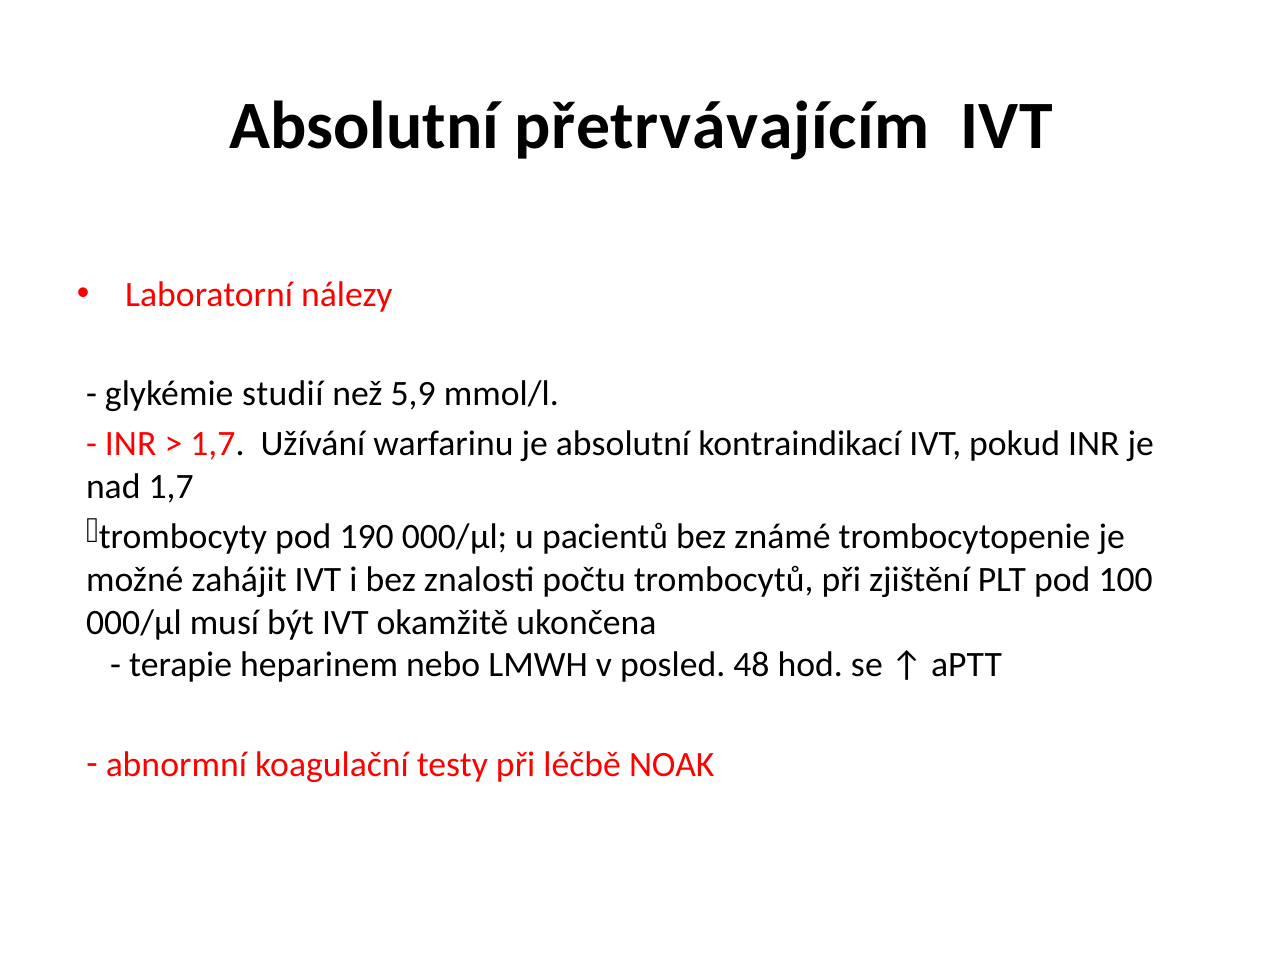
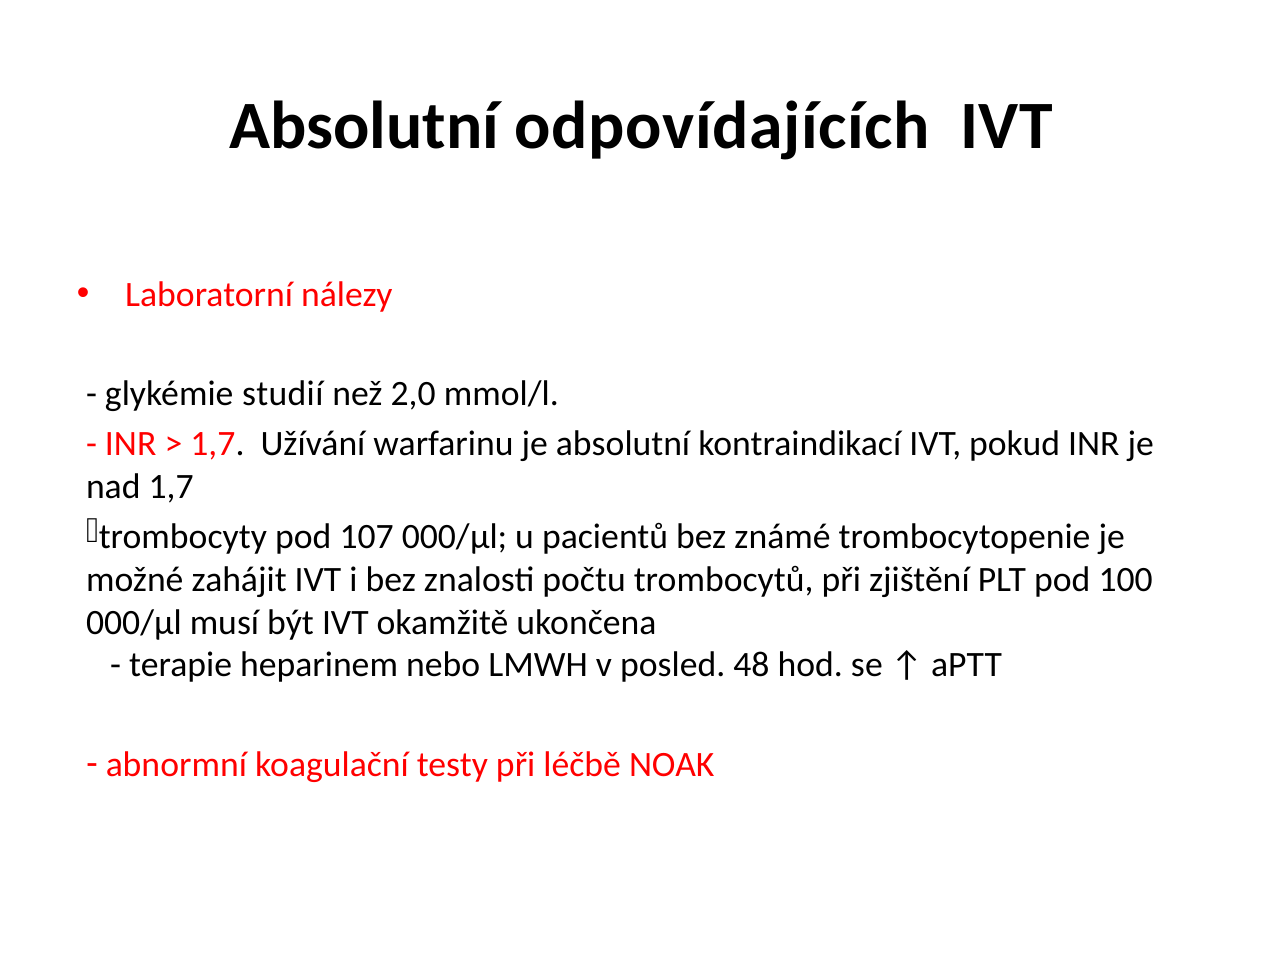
přetrvávajícím: přetrvávajícím -> odpovídajících
5,9: 5,9 -> 2,0
190: 190 -> 107
